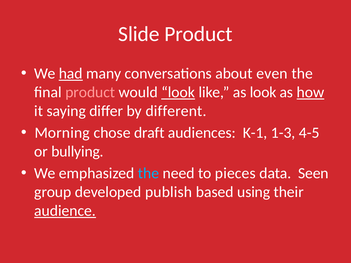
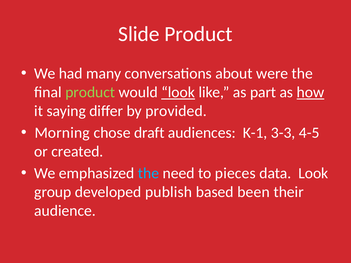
had underline: present -> none
even: even -> were
product at (90, 92) colour: pink -> light green
as look: look -> part
different: different -> provided
1-3: 1-3 -> 3-3
bullying: bullying -> created
data Seen: Seen -> Look
using: using -> been
audience underline: present -> none
